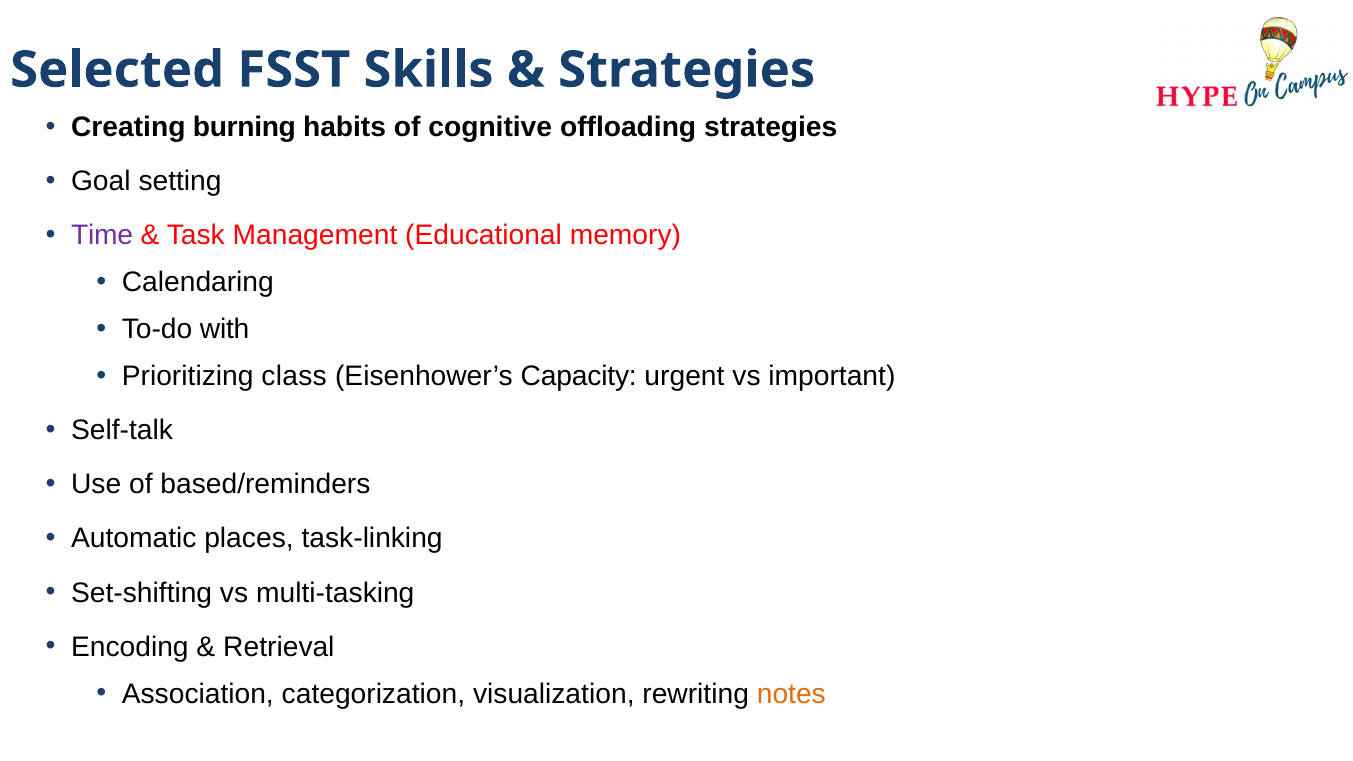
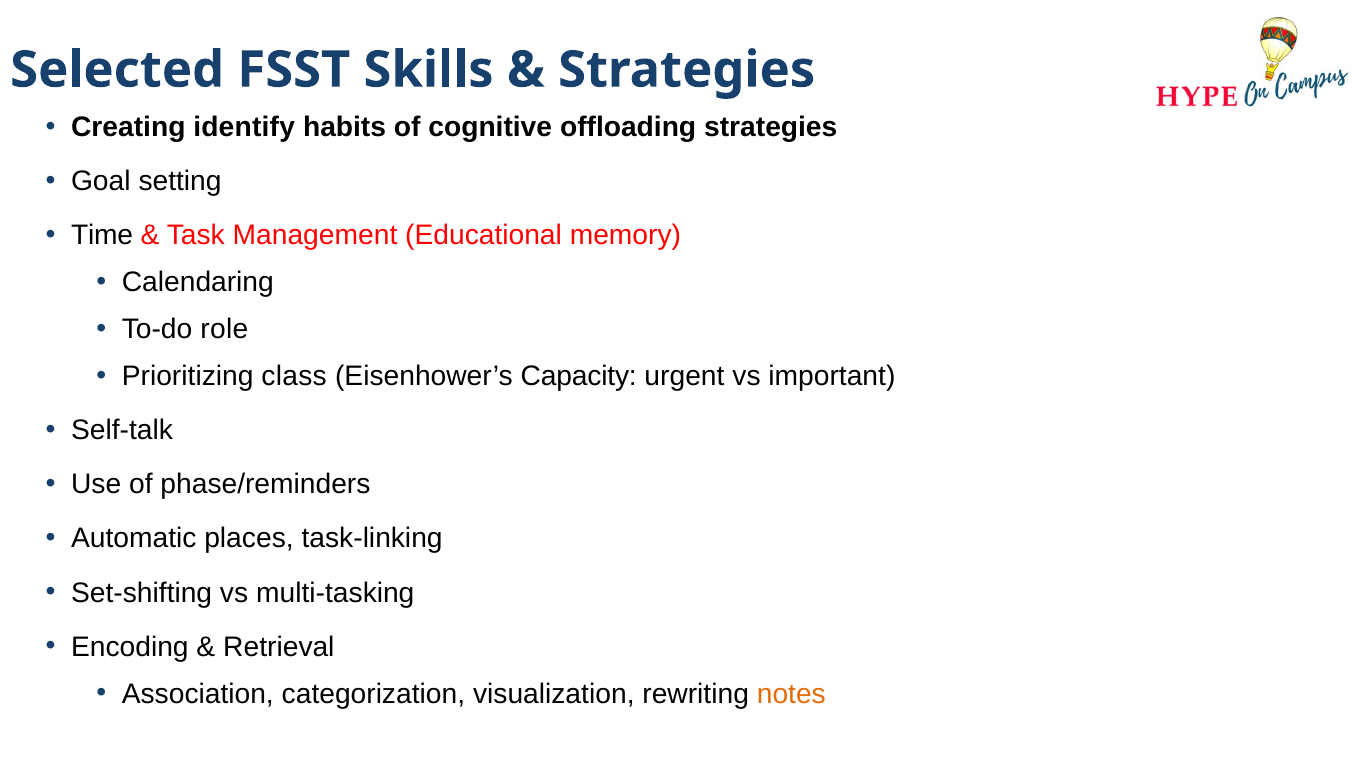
burning: burning -> identify
Time colour: purple -> black
with: with -> role
based/reminders: based/reminders -> phase/reminders
